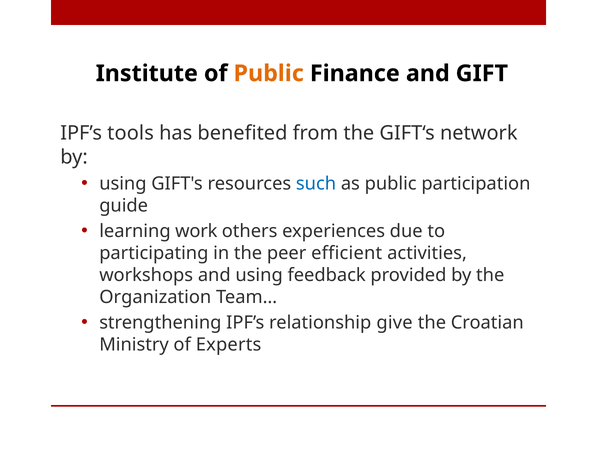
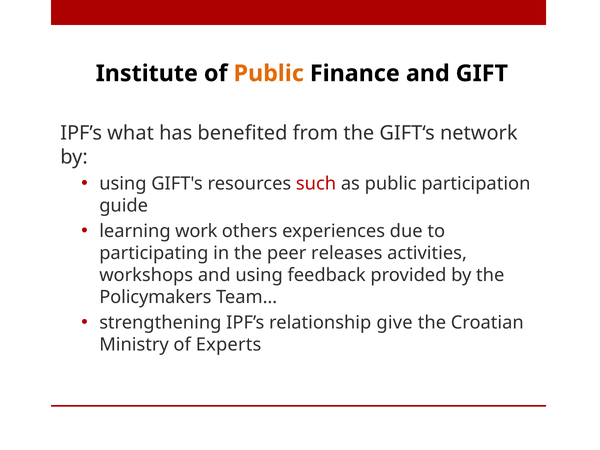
tools: tools -> what
such colour: blue -> red
efficient: efficient -> releases
Organization: Organization -> Policymakers
